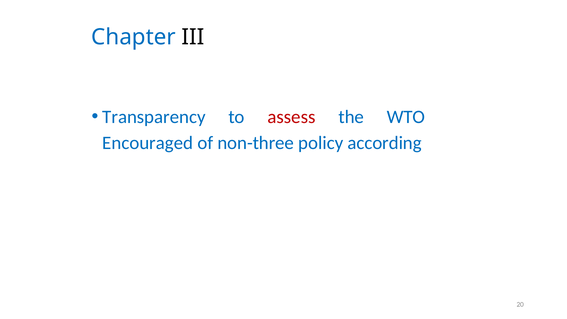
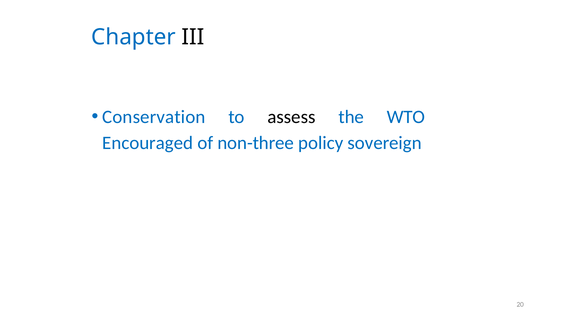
Transparency: Transparency -> Conservation
assess colour: red -> black
according: according -> sovereign
